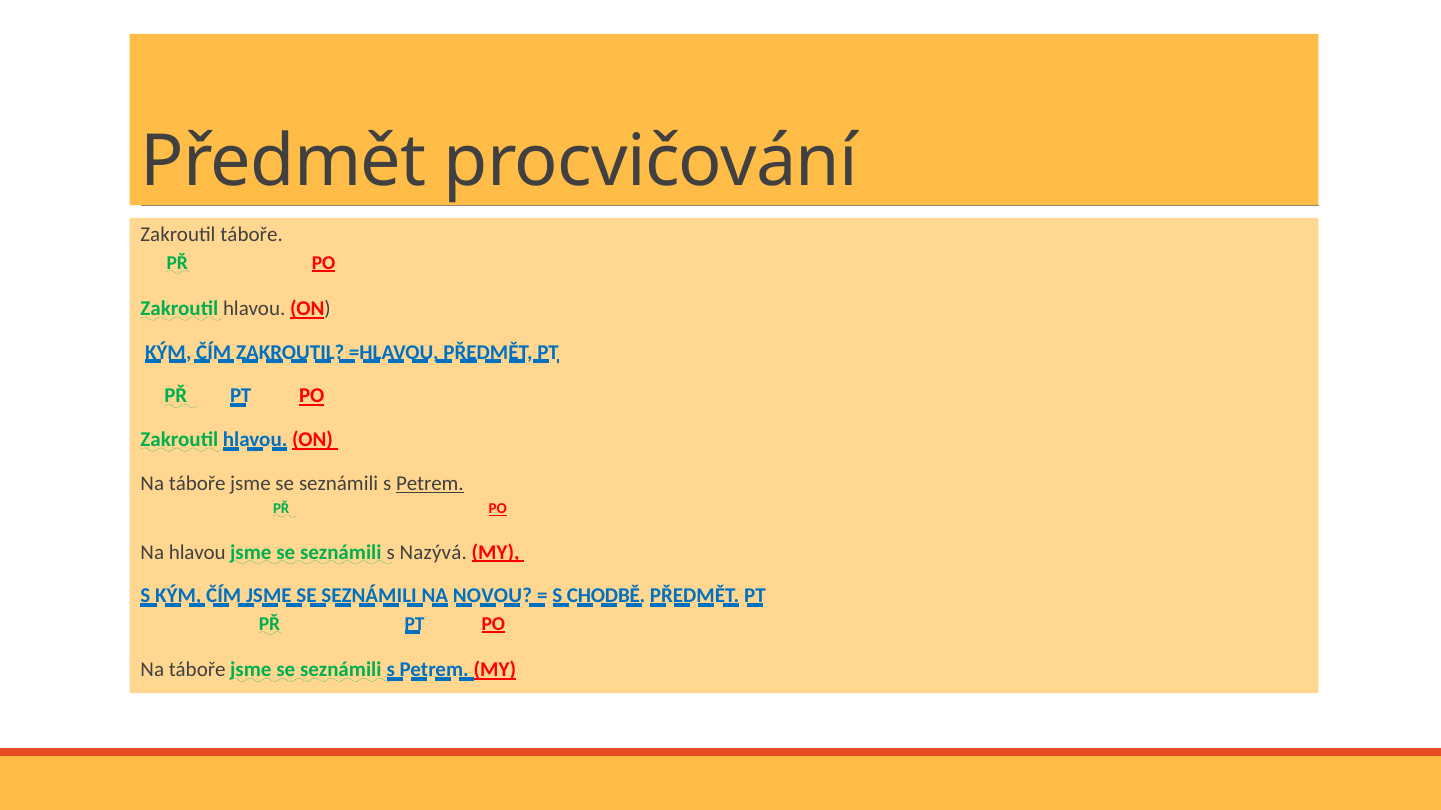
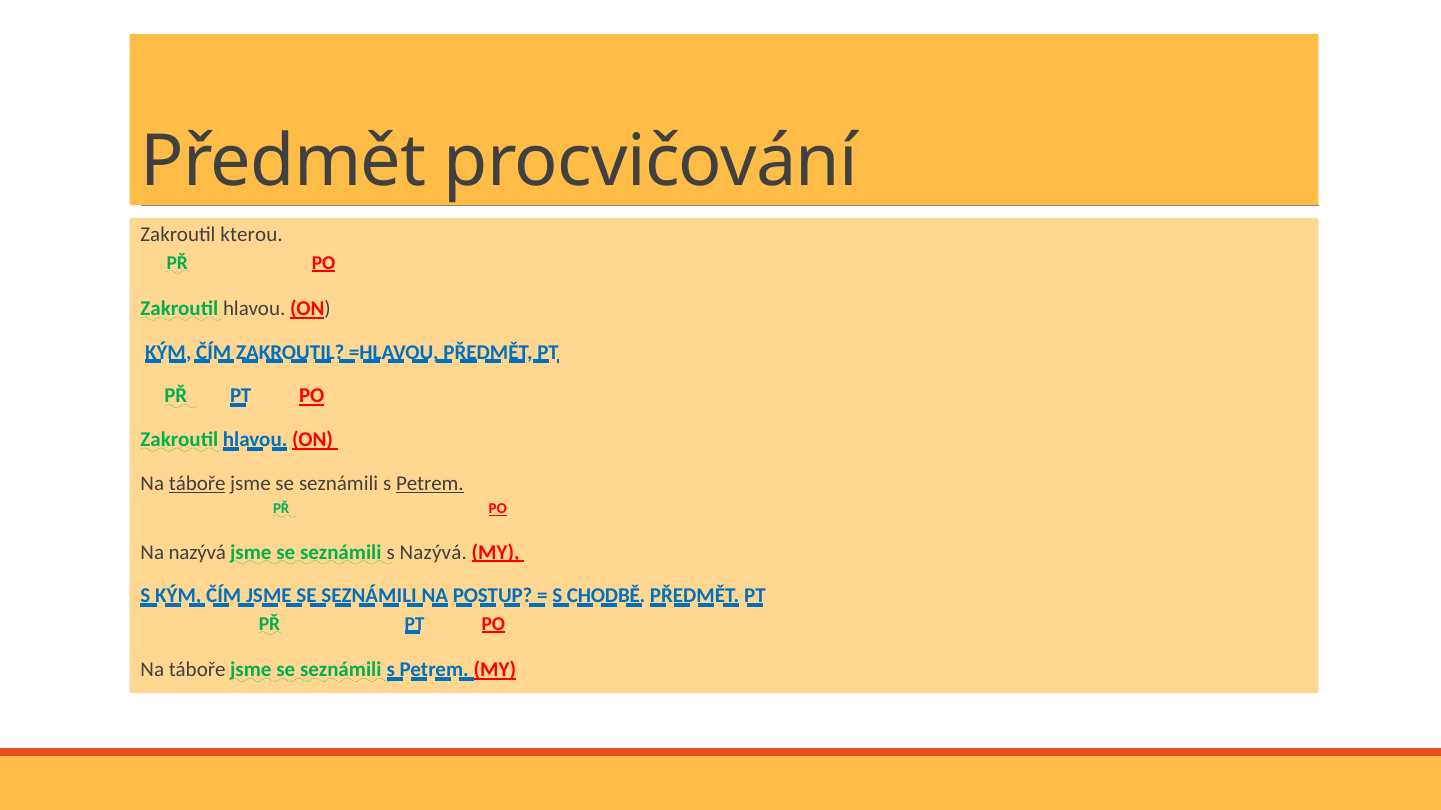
Zakroutil táboře: táboře -> kterou
táboře at (197, 484) underline: none -> present
Na hlavou: hlavou -> nazývá
NOVOU: NOVOU -> POSTUP
